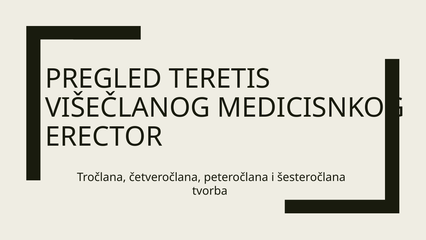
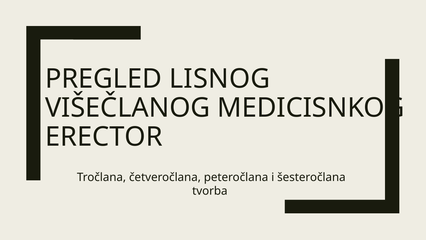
TERETIS: TERETIS -> LISNOG
